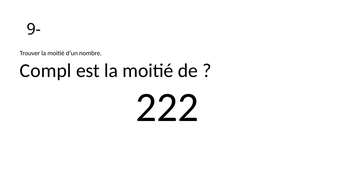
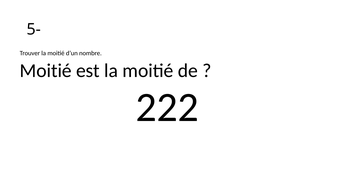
9-: 9- -> 5-
Compl at (46, 71): Compl -> Moitié
